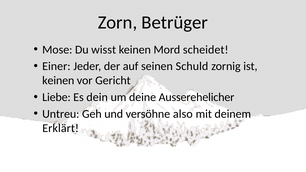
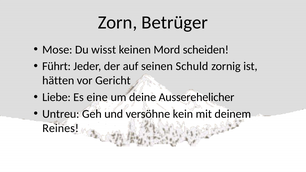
scheidet: scheidet -> scheiden
Einer: Einer -> Führt
keinen at (58, 81): keinen -> hätten
dein: dein -> eine
also: also -> kein
Erklärt: Erklärt -> Reines
